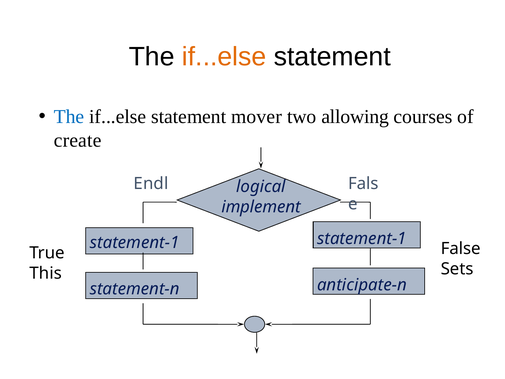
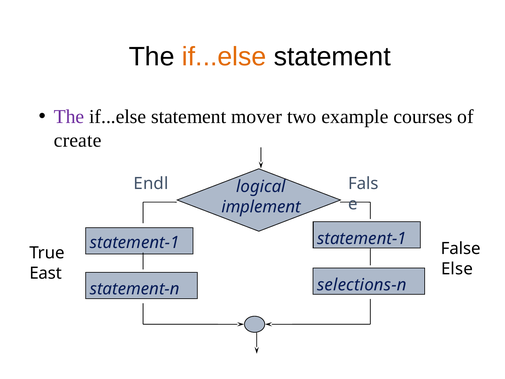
The at (69, 117) colour: blue -> purple
allowing: allowing -> example
Sets: Sets -> Else
This: This -> East
anticipate-n: anticipate-n -> selections-n
